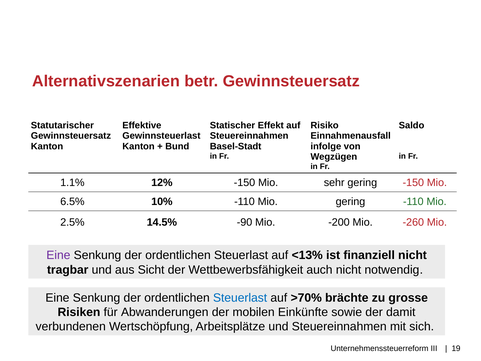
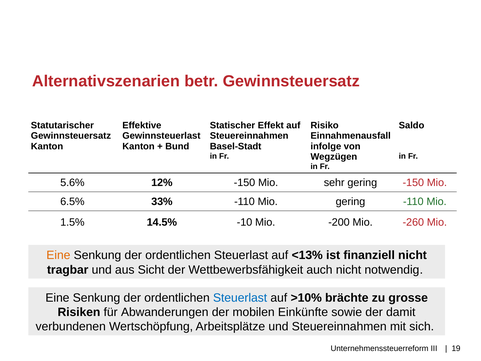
1.1%: 1.1% -> 5.6%
10%: 10% -> 33%
2.5%: 2.5% -> 1.5%
-90: -90 -> -10
Eine at (58, 255) colour: purple -> orange
>70%: >70% -> >10%
